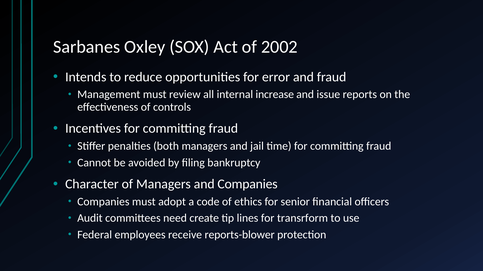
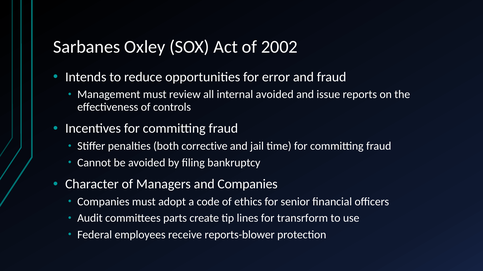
internal increase: increase -> avoided
both managers: managers -> corrective
need: need -> parts
